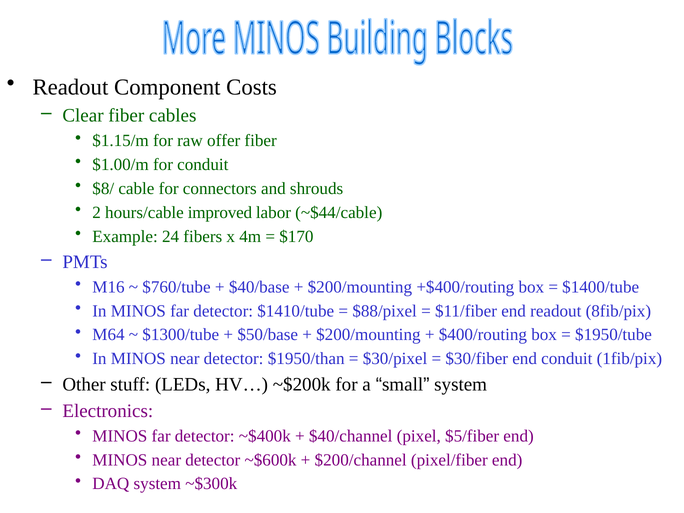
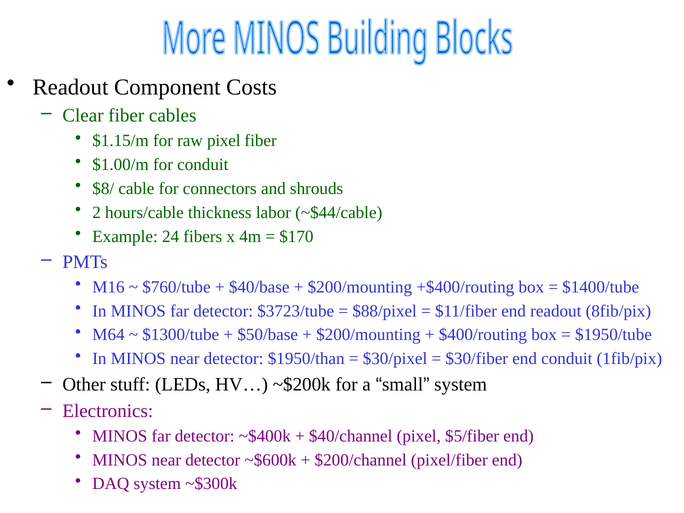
raw offer: offer -> pixel
improved: improved -> thickness
$1410/tube: $1410/tube -> $3723/tube
